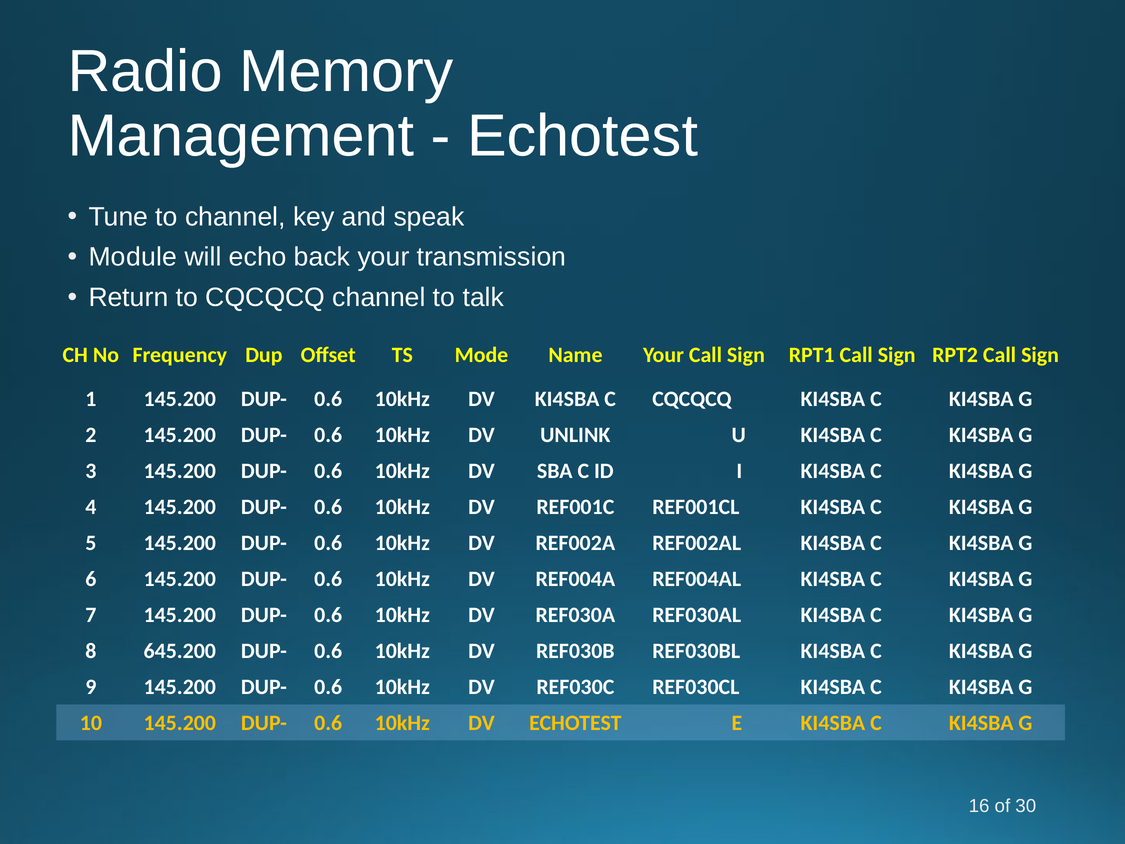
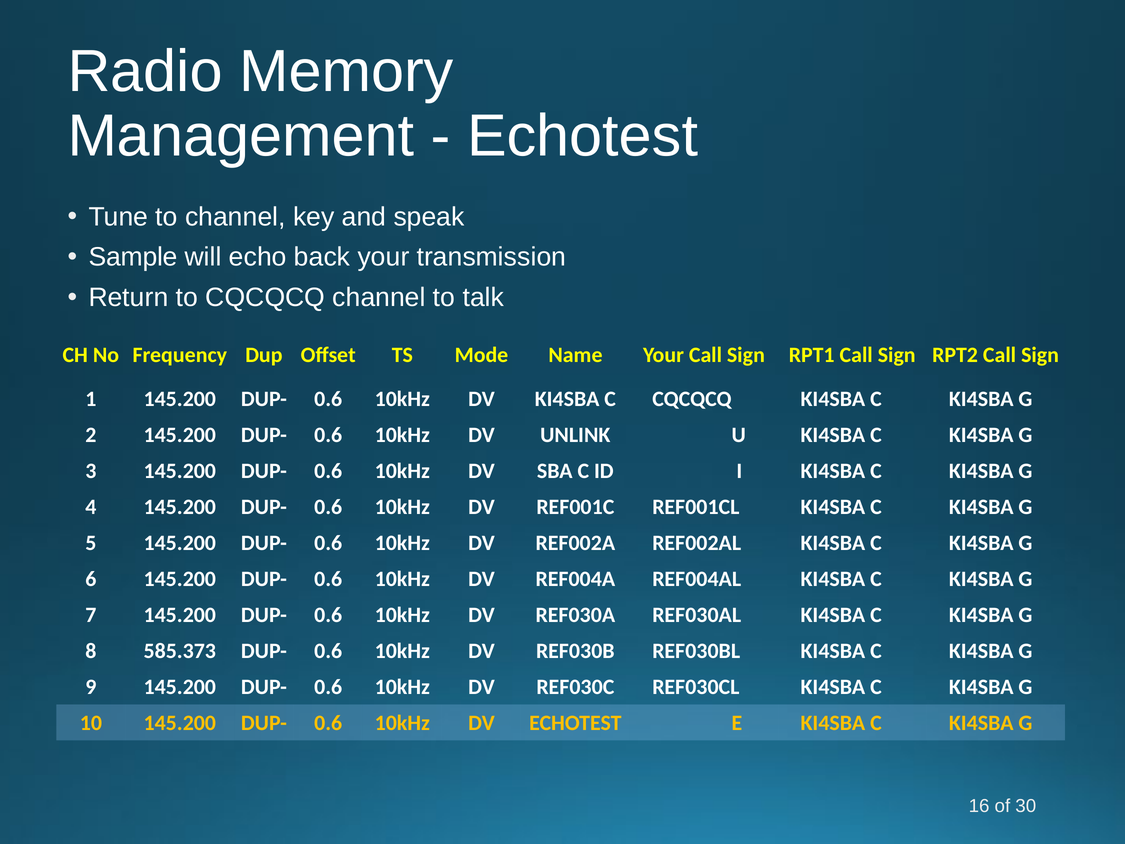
Module: Module -> Sample
645.200: 645.200 -> 585.373
